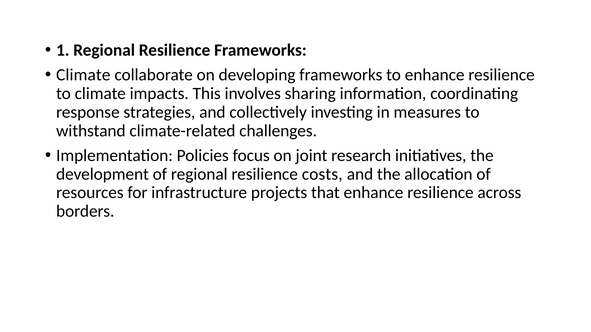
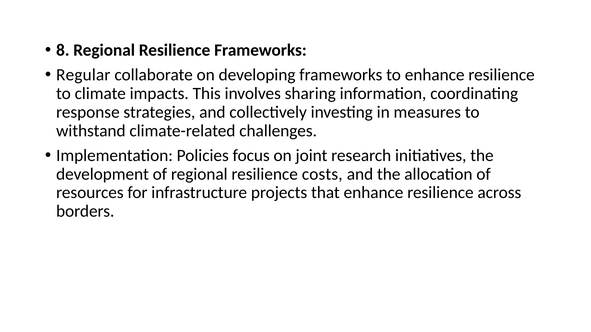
1: 1 -> 8
Climate at (83, 75): Climate -> Regular
